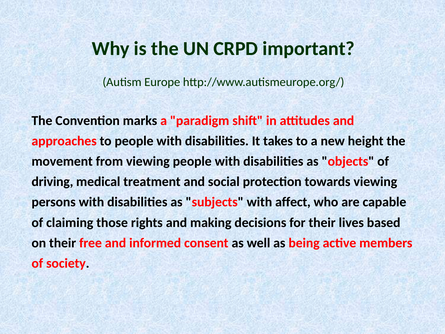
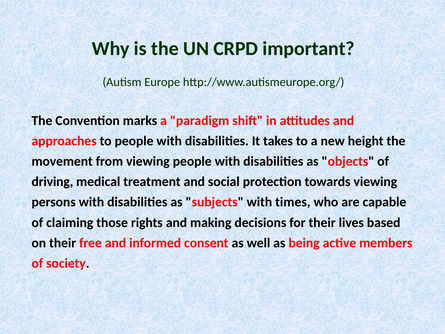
affect: affect -> times
